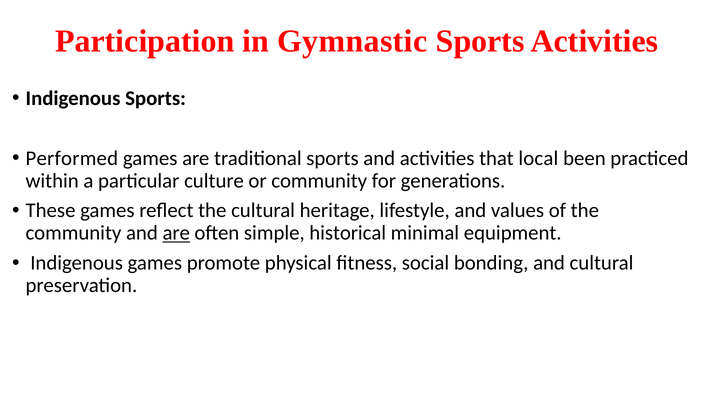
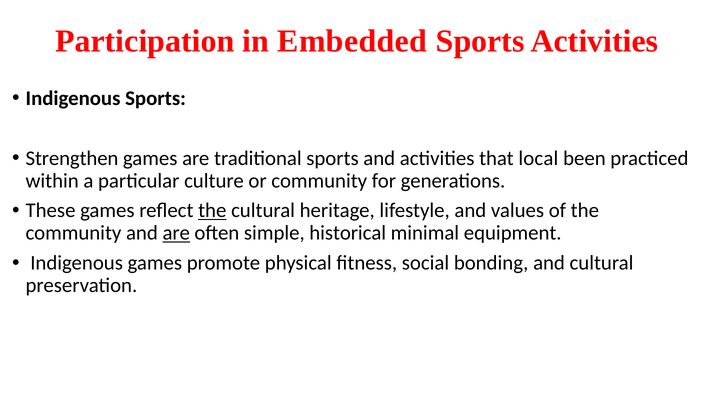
Gymnastic: Gymnastic -> Embedded
Performed: Performed -> Strengthen
the at (212, 210) underline: none -> present
